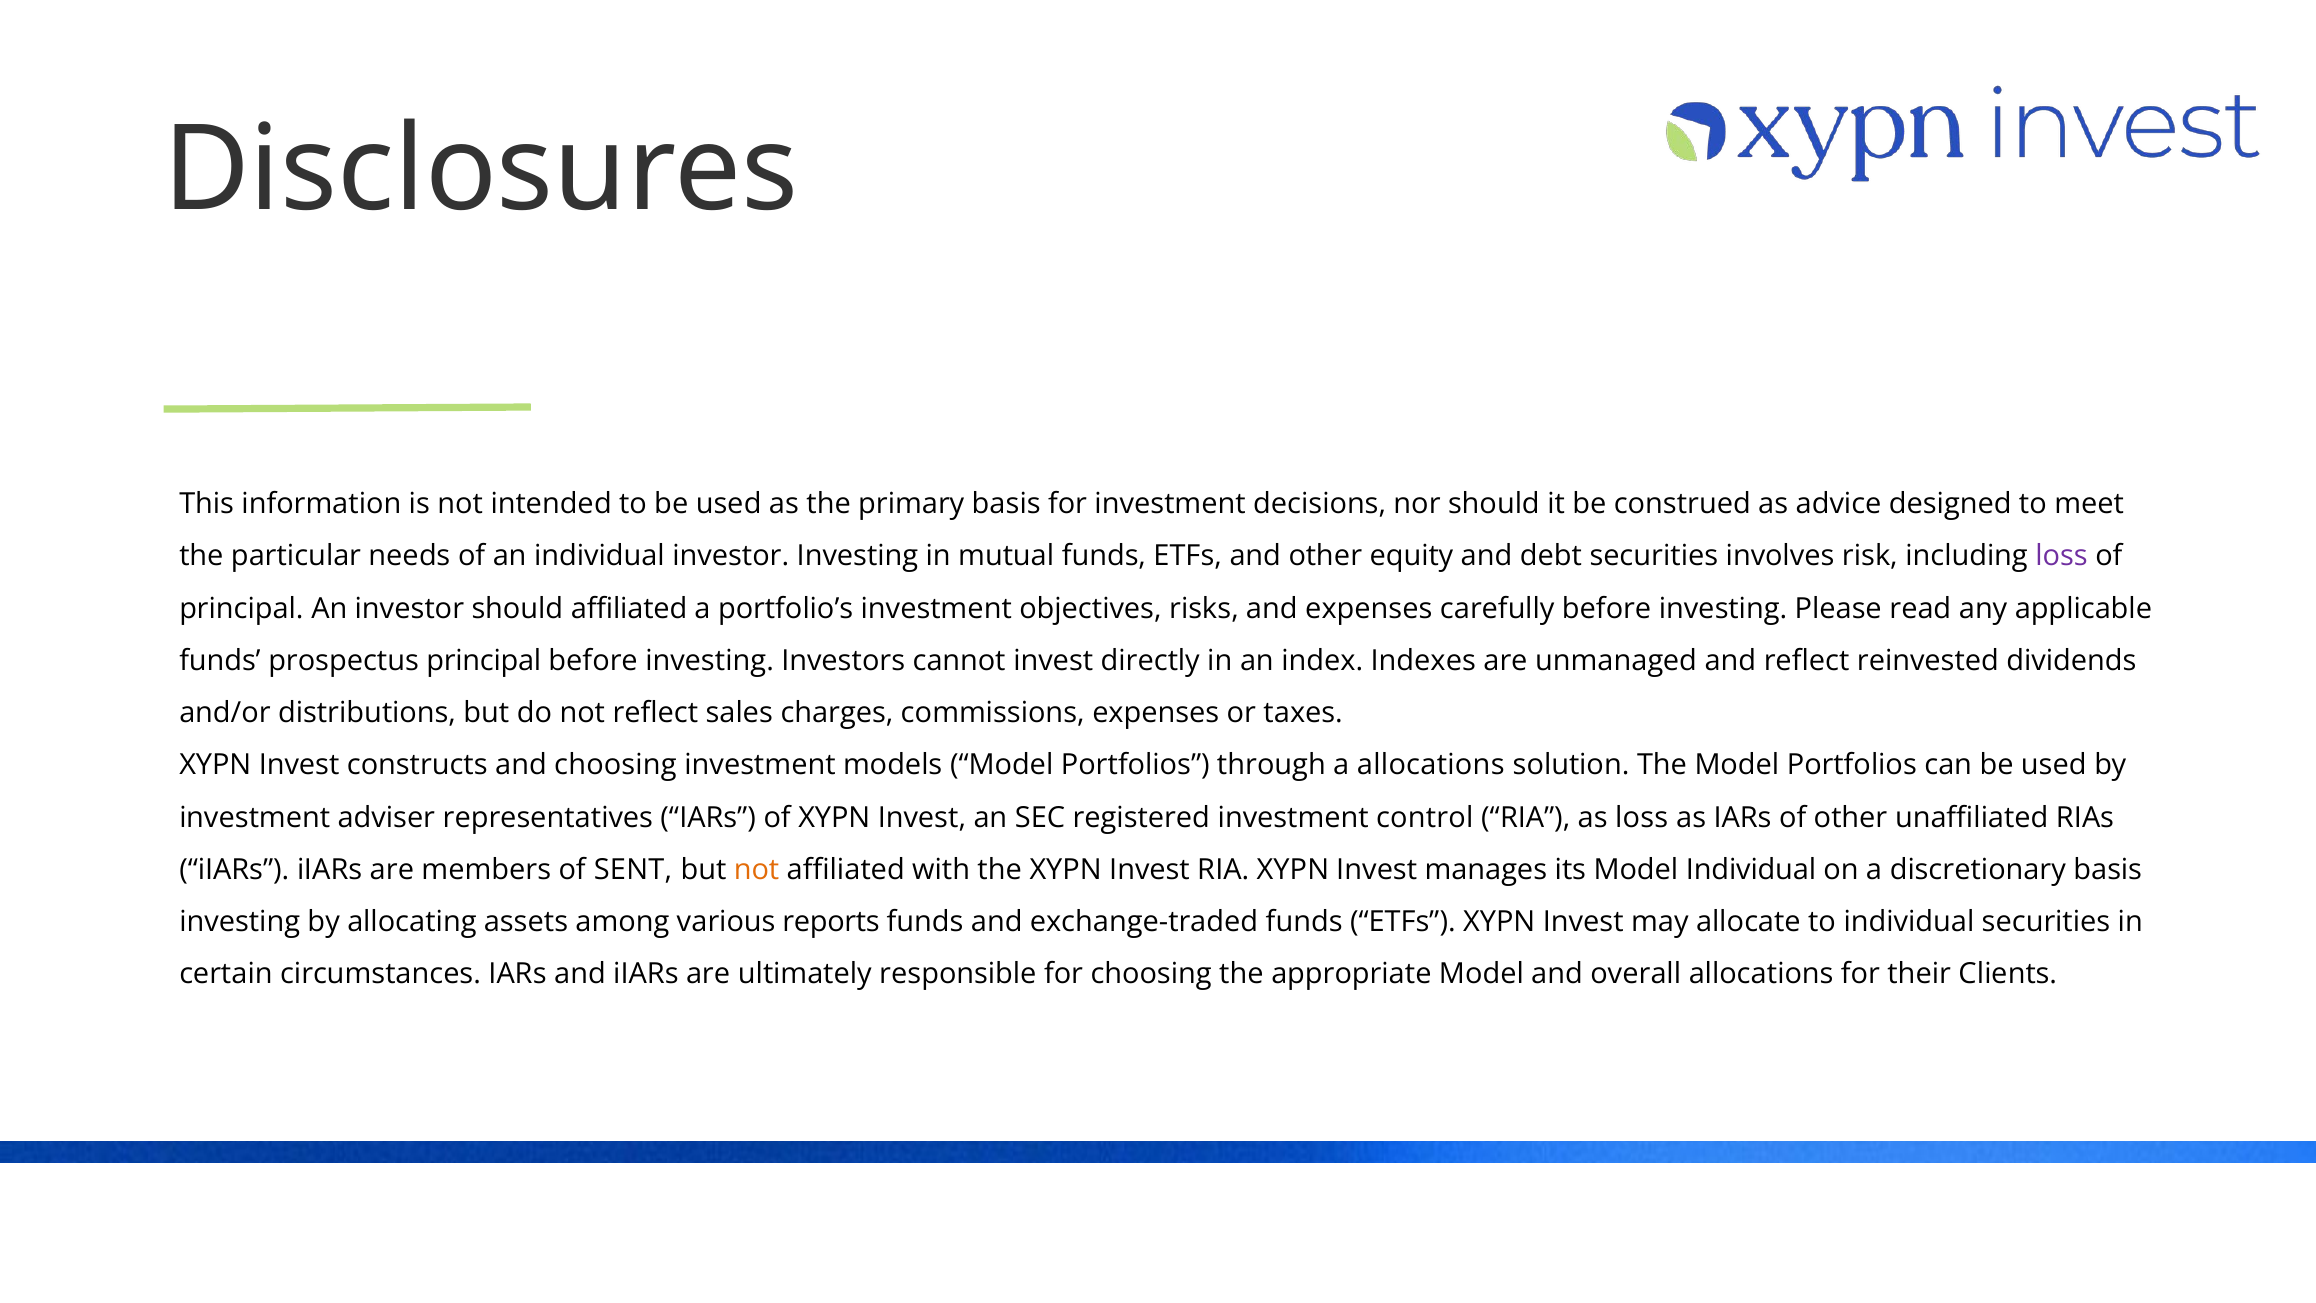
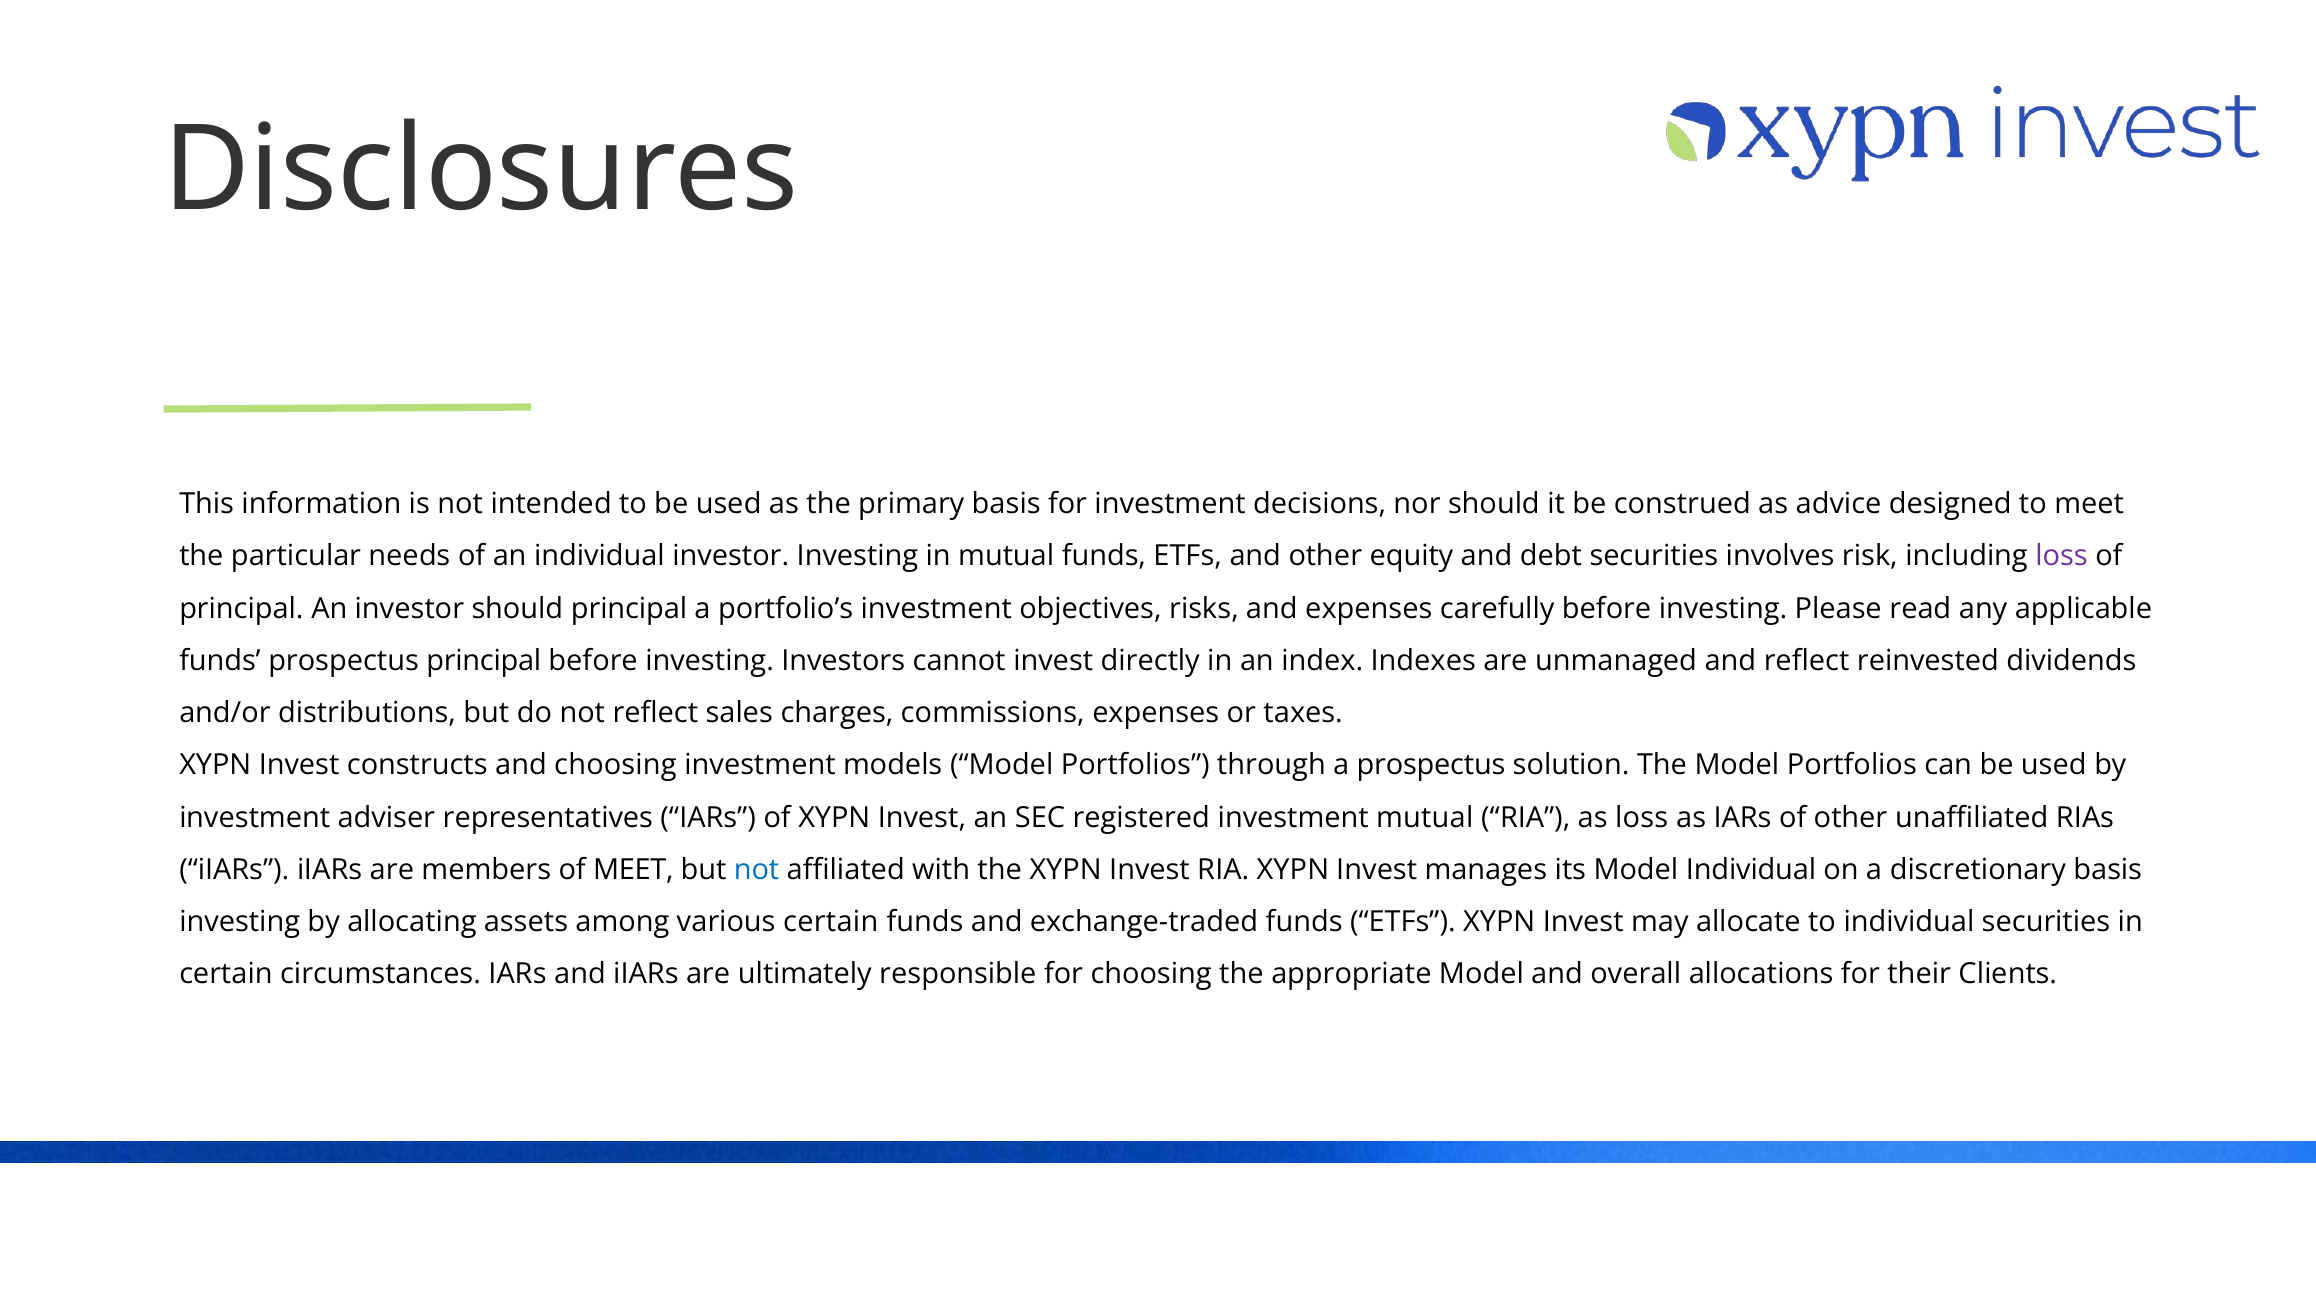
should affiliated: affiliated -> principal
a allocations: allocations -> prospectus
investment control: control -> mutual
of SENT: SENT -> MEET
not at (757, 870) colour: orange -> blue
various reports: reports -> certain
